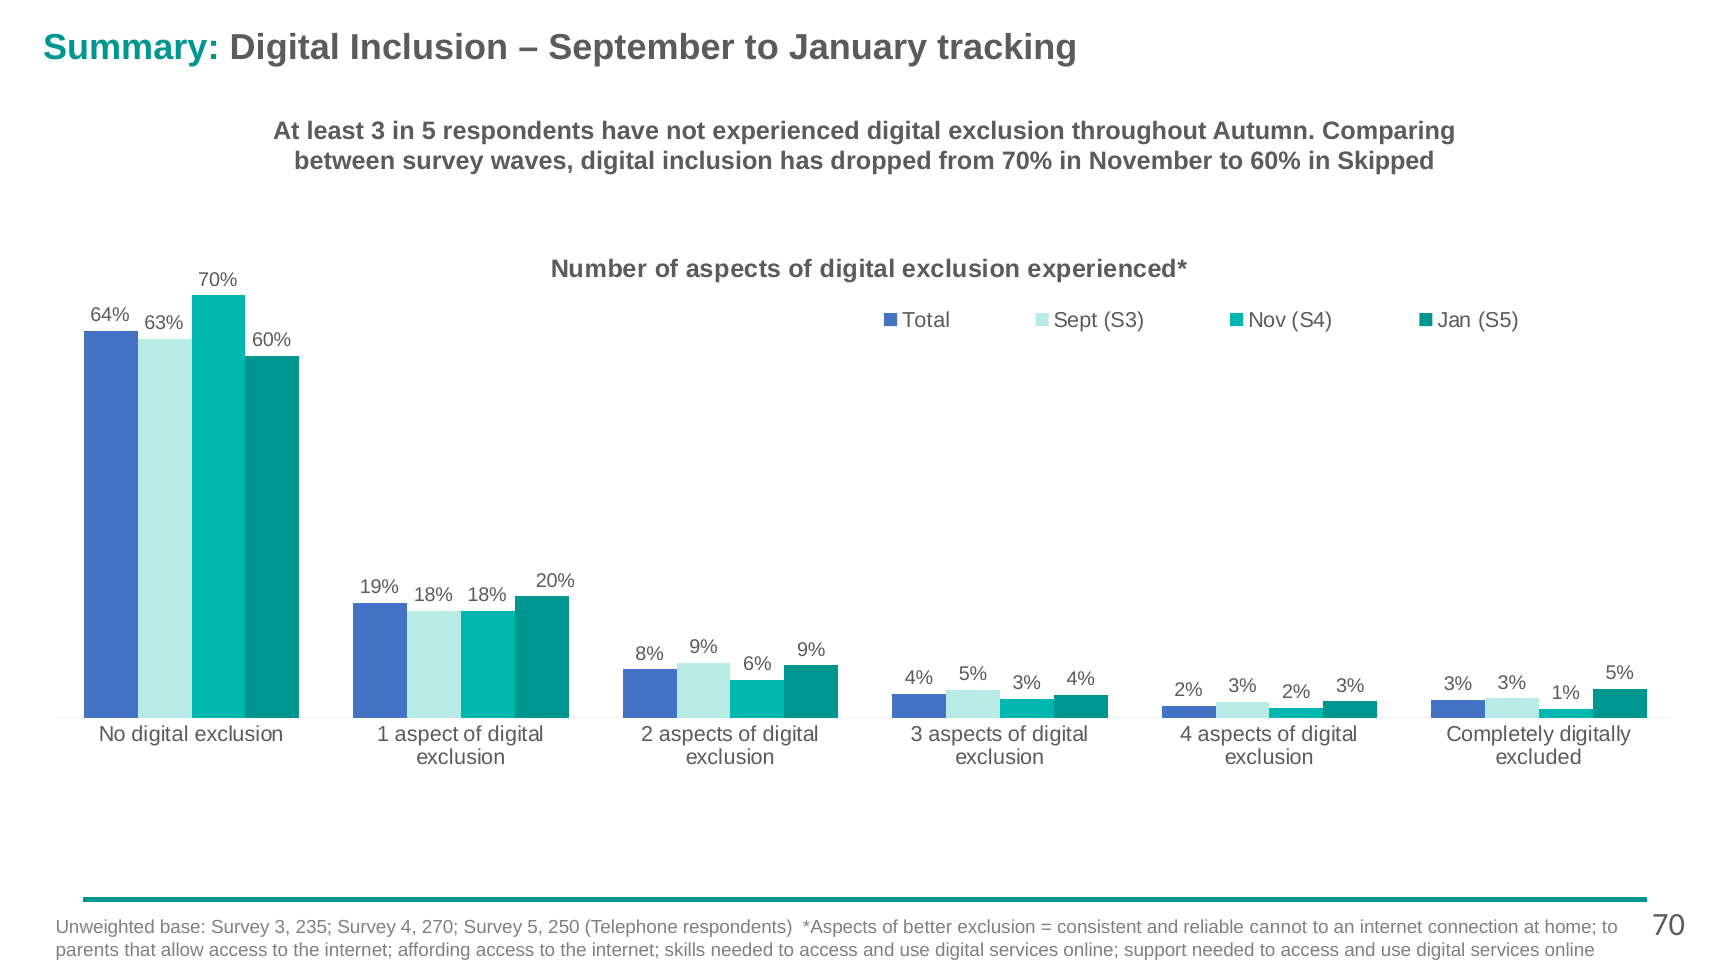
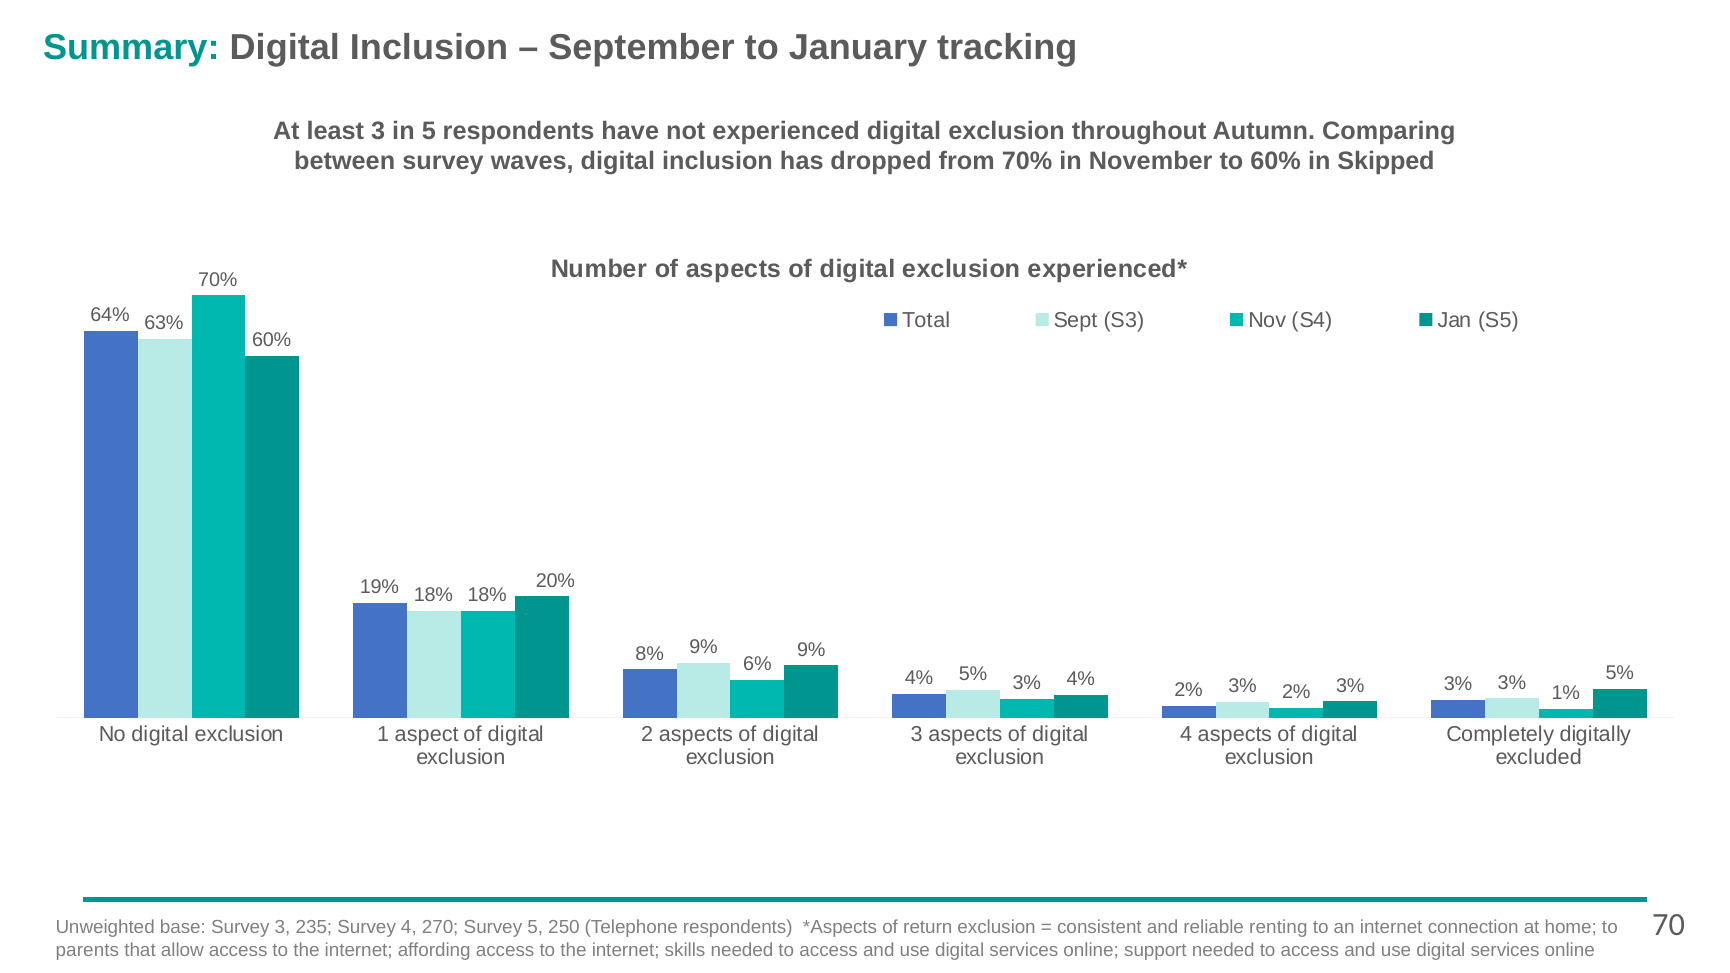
better: better -> return
cannot: cannot -> renting
